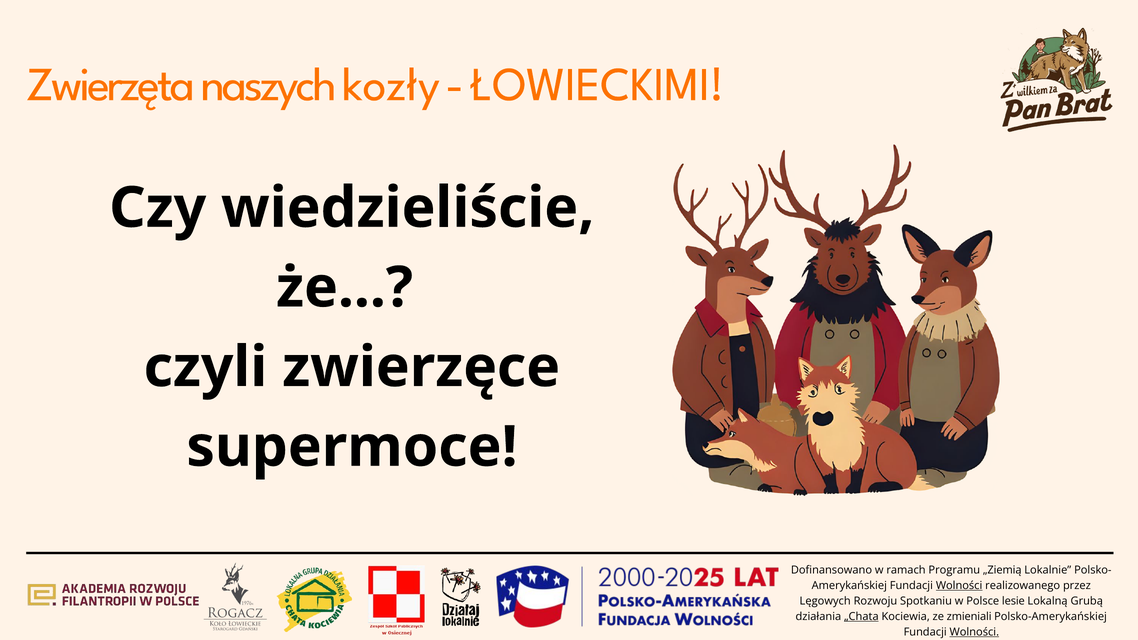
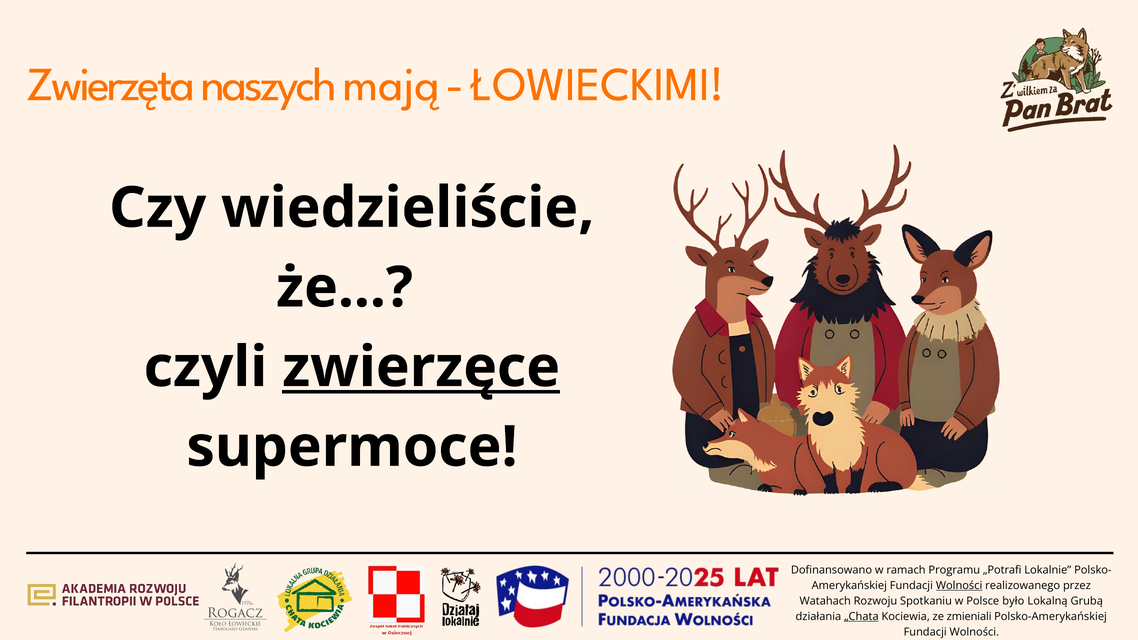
kozły: kozły -> mają
zwierzęce underline: none -> present
„Ziemią: „Ziemią -> „Potrafi
Lęgowych: Lęgowych -> Watahach
lesie: lesie -> było
Wolności at (974, 632) underline: present -> none
